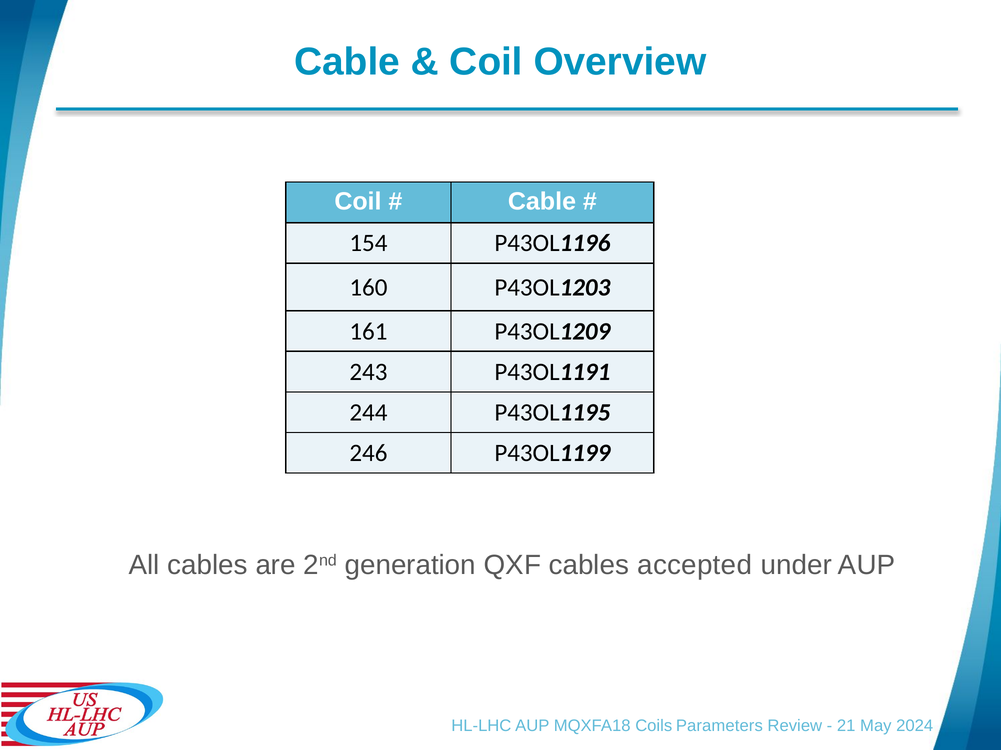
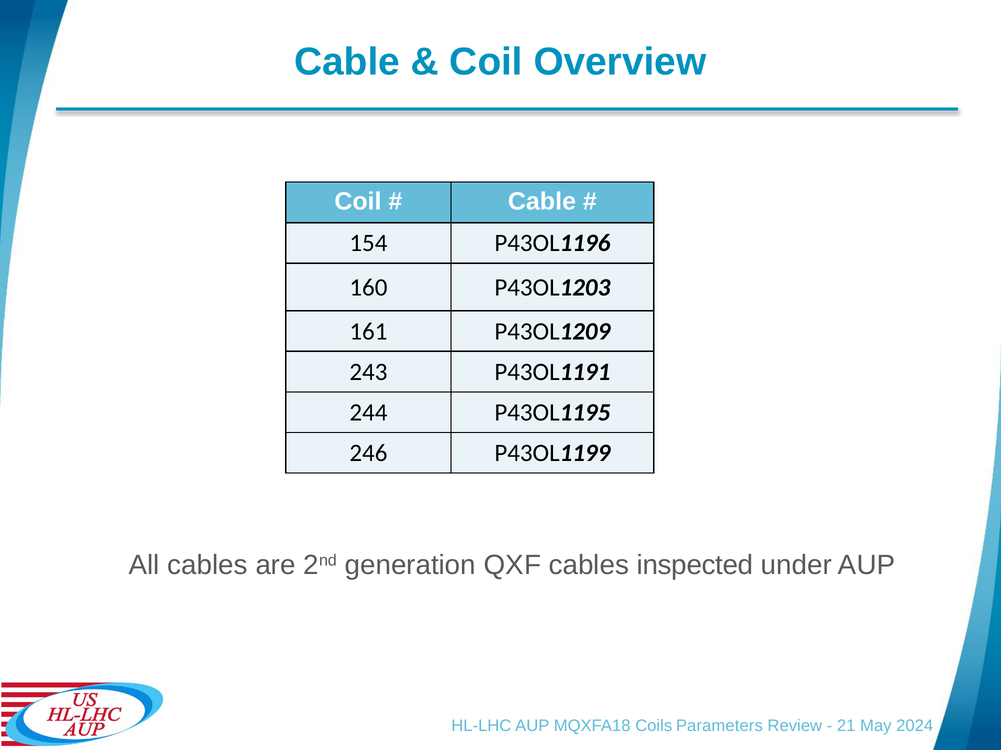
accepted: accepted -> inspected
